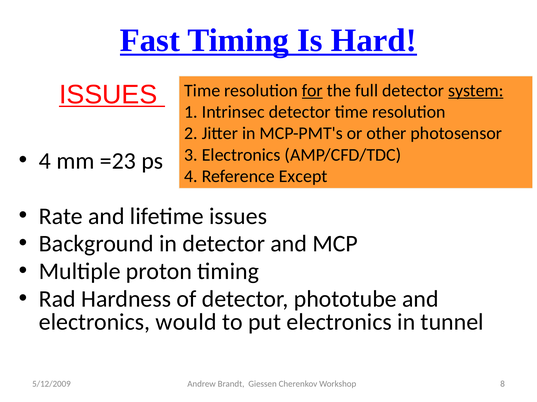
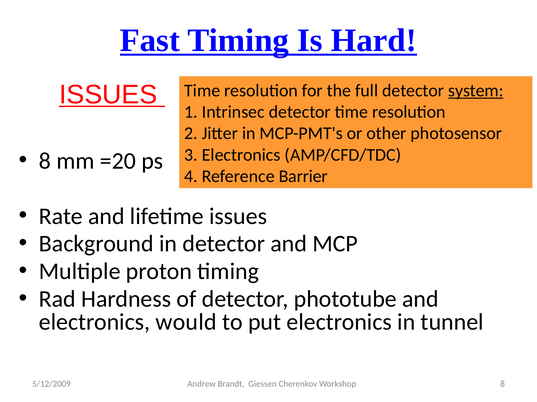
for underline: present -> none
4 at (45, 161): 4 -> 8
=23: =23 -> =20
Except: Except -> Barrier
